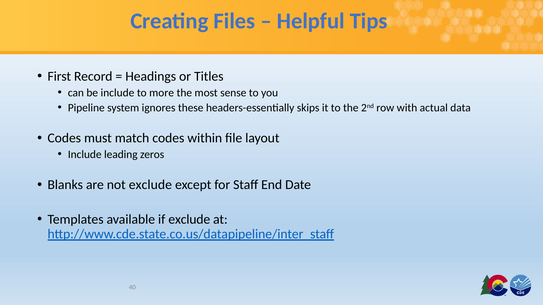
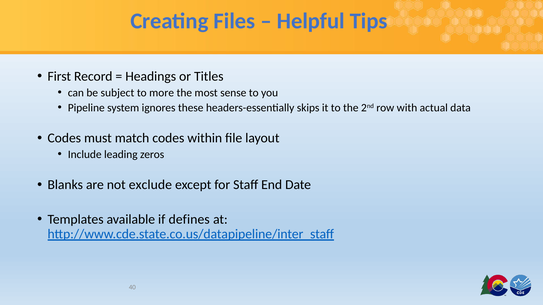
be include: include -> subject
if exclude: exclude -> defines
